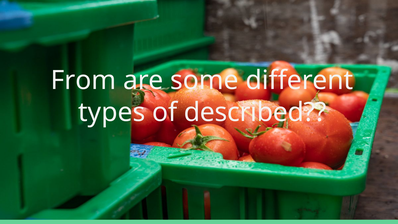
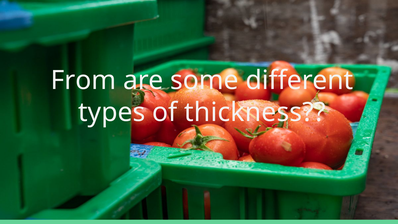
described: described -> thickness
